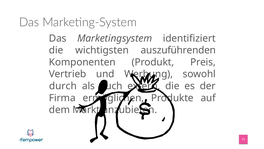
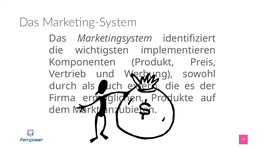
auszuführenden: auszuführenden -> implementieren
